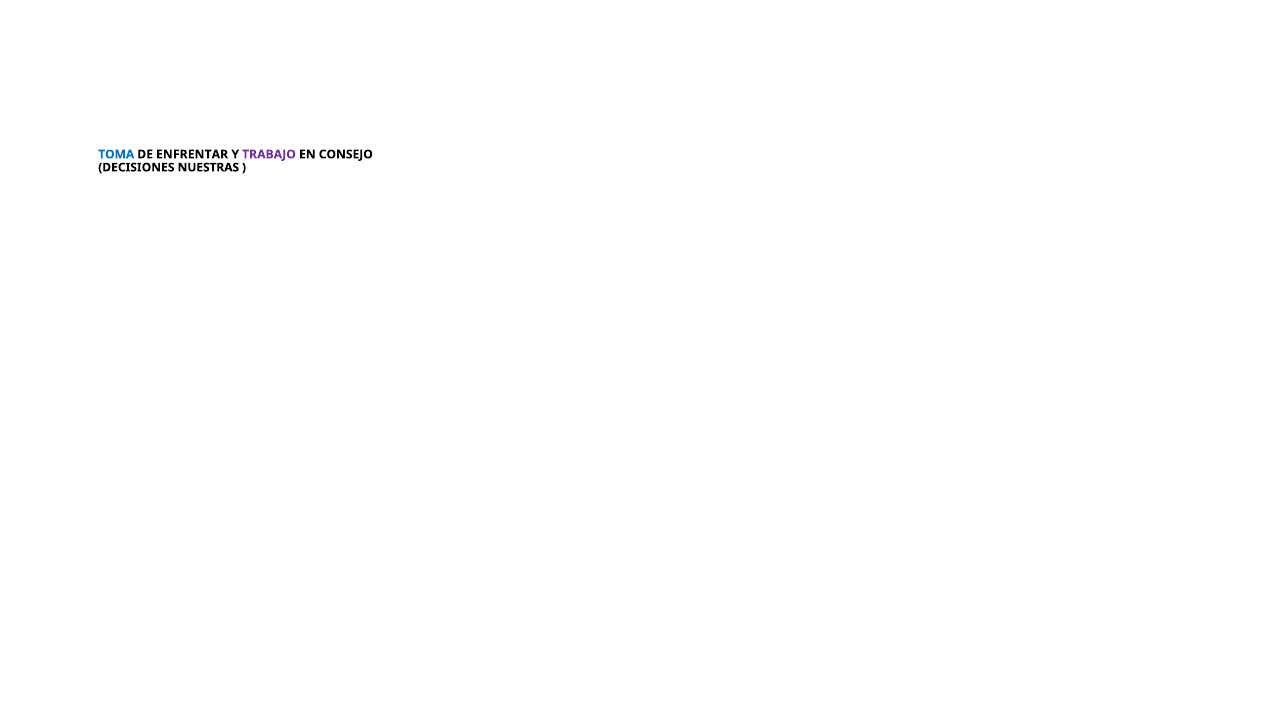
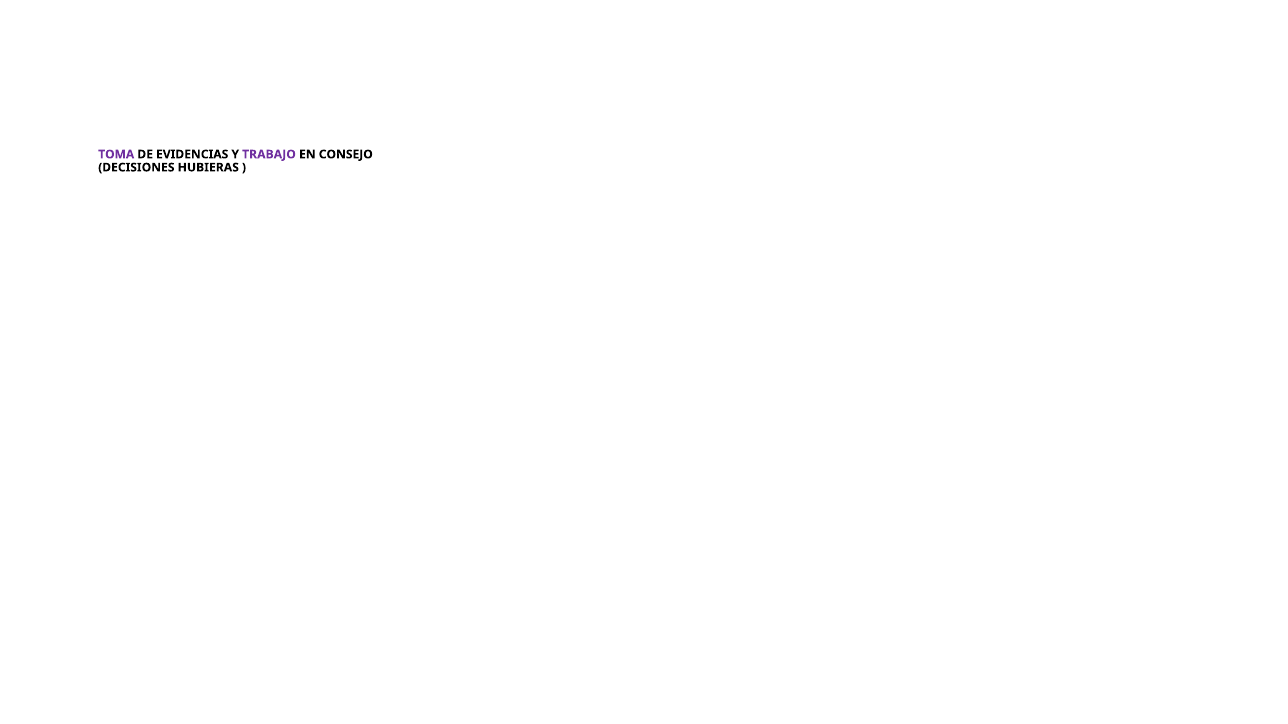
TOMA colour: blue -> purple
ENFRENTAR: ENFRENTAR -> EVIDENCIAS
NUESTRAS: NUESTRAS -> HUBIERAS
